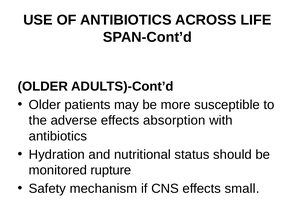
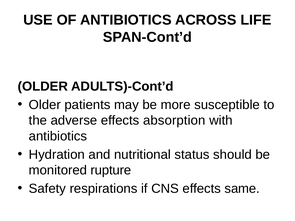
mechanism: mechanism -> respirations
small: small -> same
